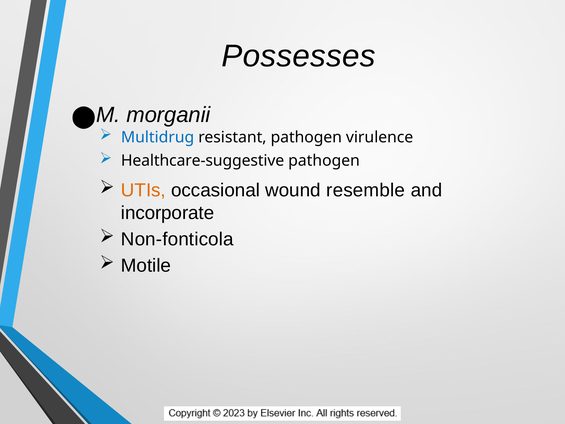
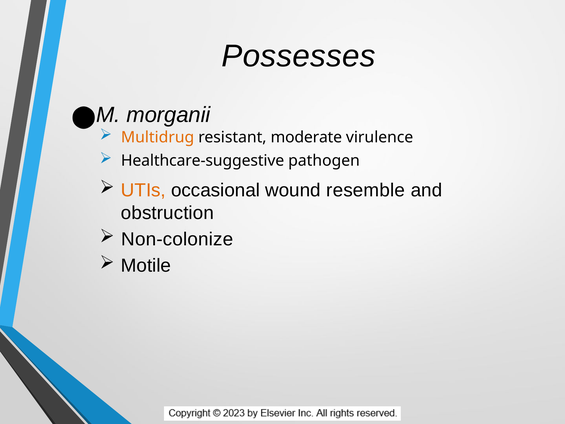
Multidrug colour: blue -> orange
resistant pathogen: pathogen -> moderate
incorporate: incorporate -> obstruction
Non-fonticola: Non-fonticola -> Non-colonize
